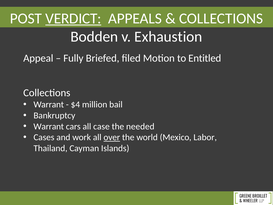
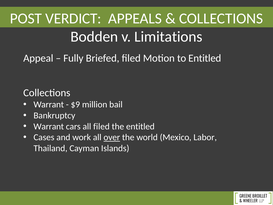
VERDICT underline: present -> none
Exhaustion: Exhaustion -> Limitations
$4: $4 -> $9
all case: case -> filed
the needed: needed -> entitled
